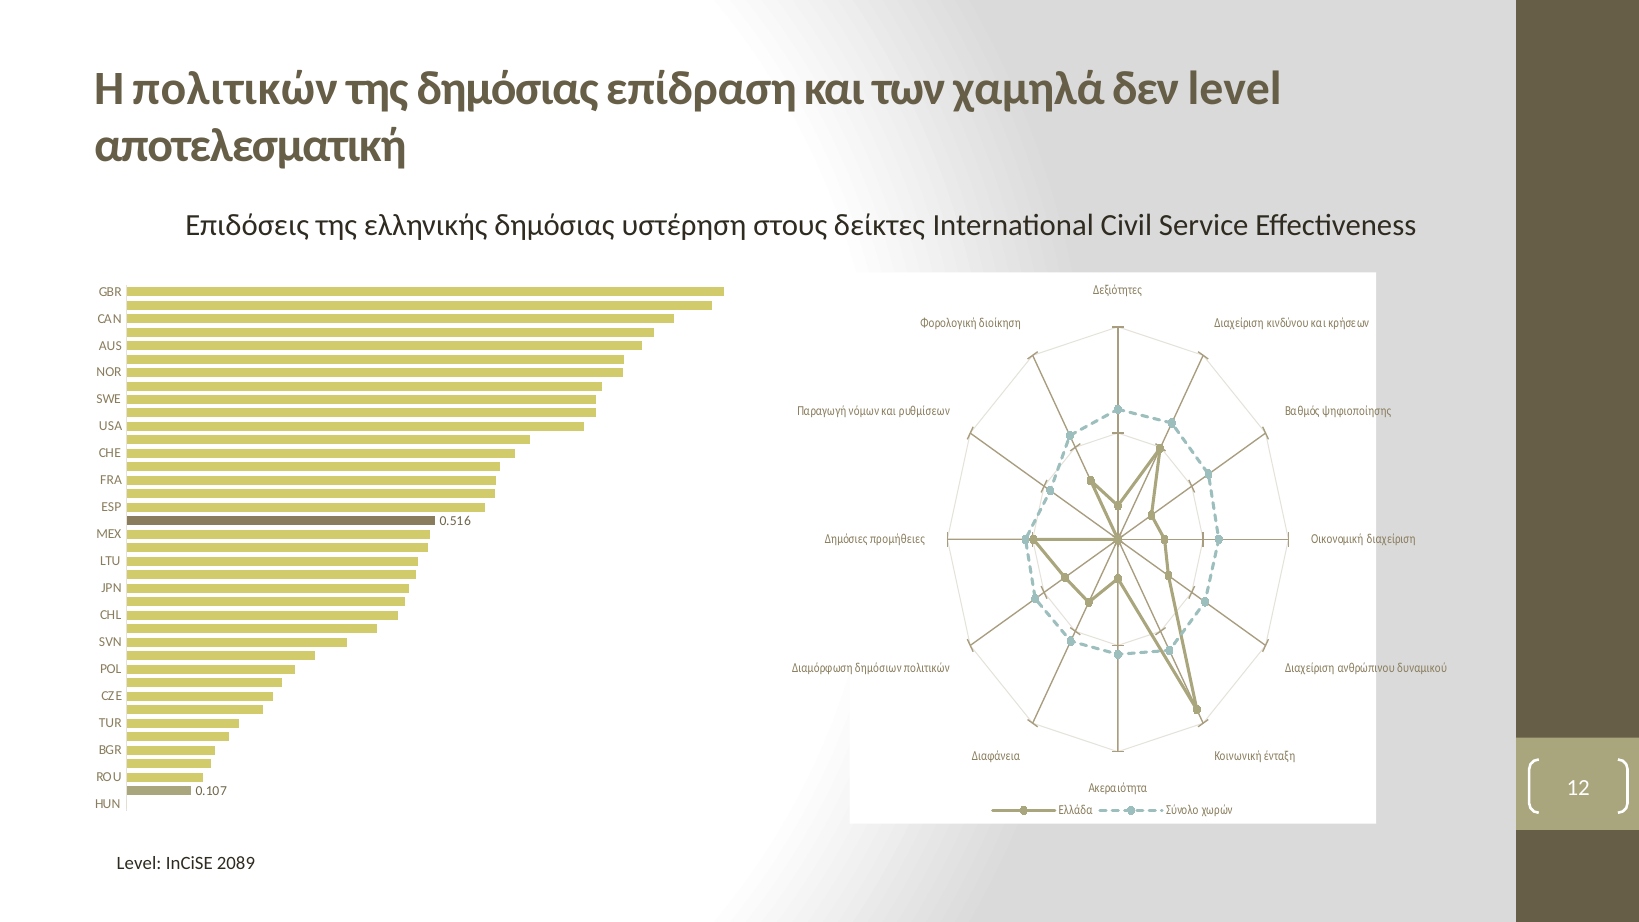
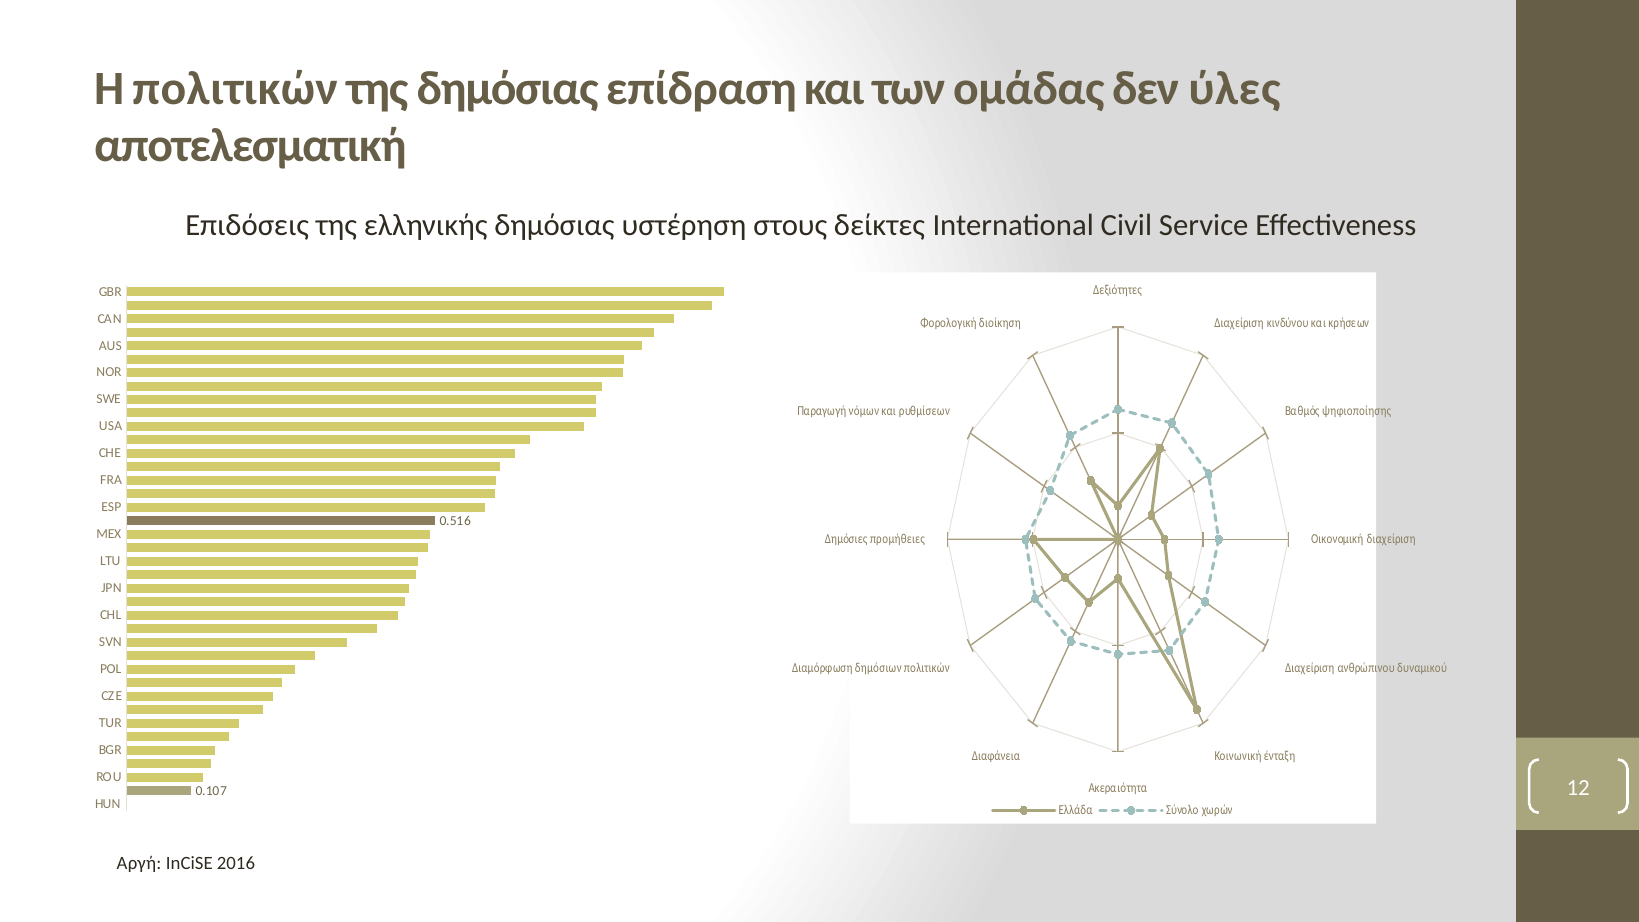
χαμηλά: χαμηλά -> ομάδας
δεν level: level -> ύλες
Level at (139, 864): Level -> Αργή
2089: 2089 -> 2016
